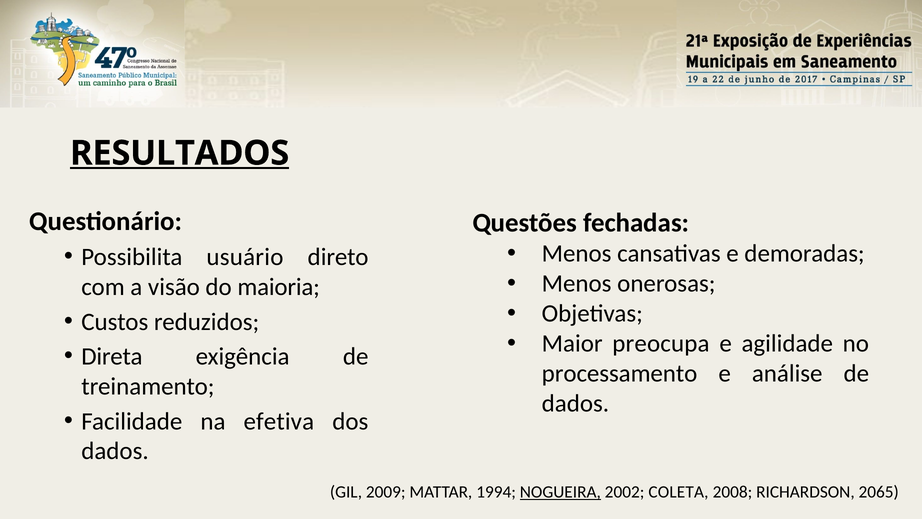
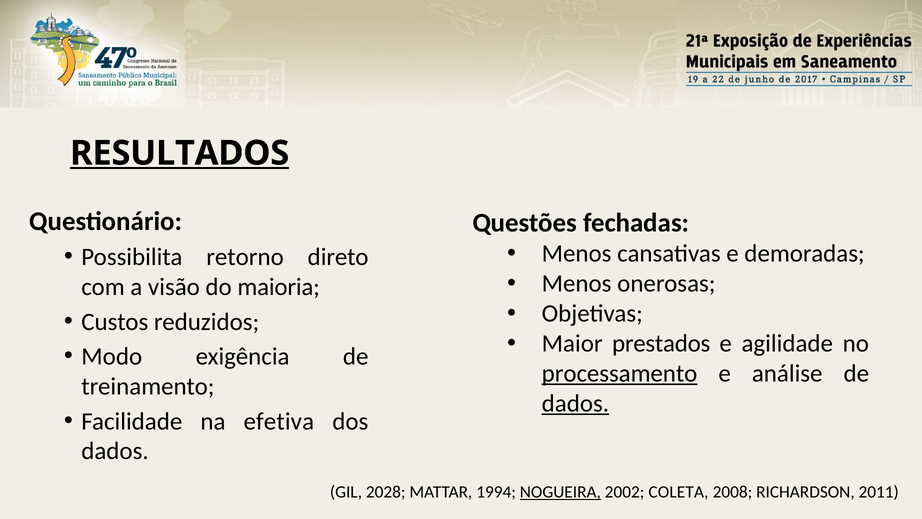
usuário: usuário -> retorno
preocupa: preocupa -> prestados
Direta: Direta -> Modo
processamento underline: none -> present
dados at (575, 403) underline: none -> present
2009: 2009 -> 2028
2065: 2065 -> 2011
